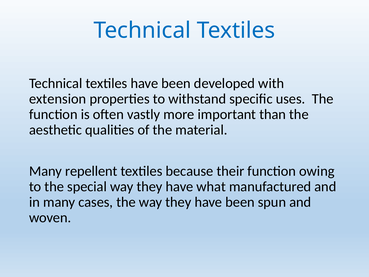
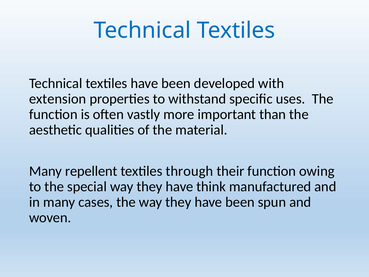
because: because -> through
what: what -> think
